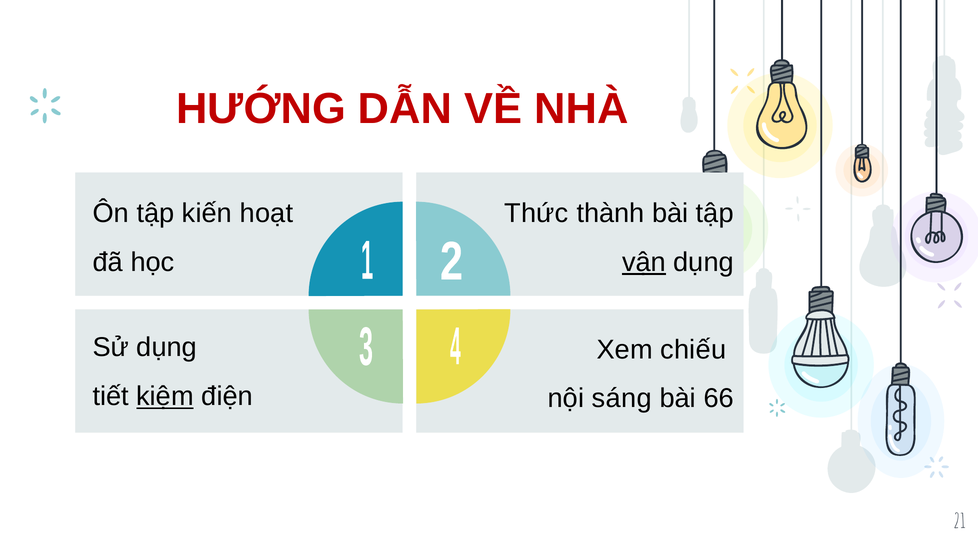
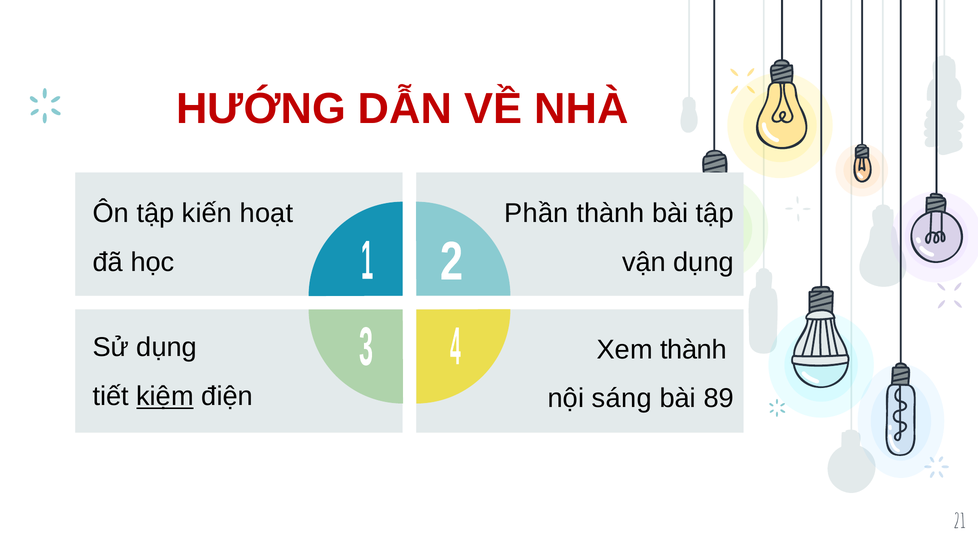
Thức: Thức -> Phần
vận underline: present -> none
Xem chiếu: chiếu -> thành
66: 66 -> 89
